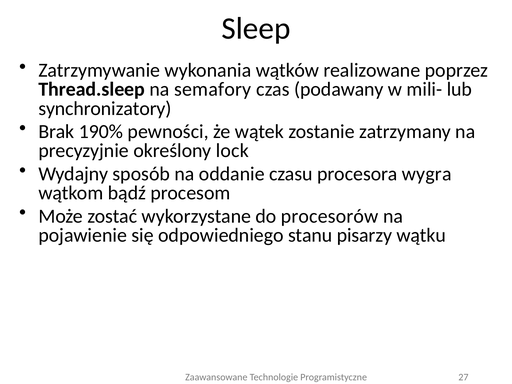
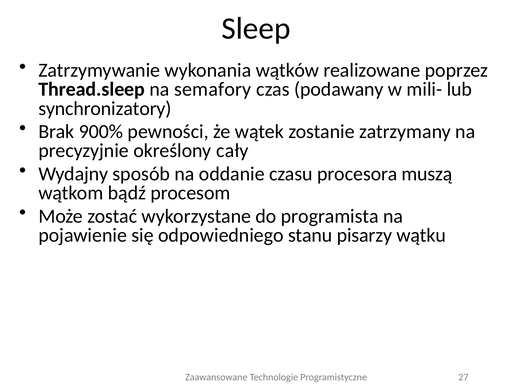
190%: 190% -> 900%
lock: lock -> cały
wygra: wygra -> muszą
procesorów: procesorów -> programista
